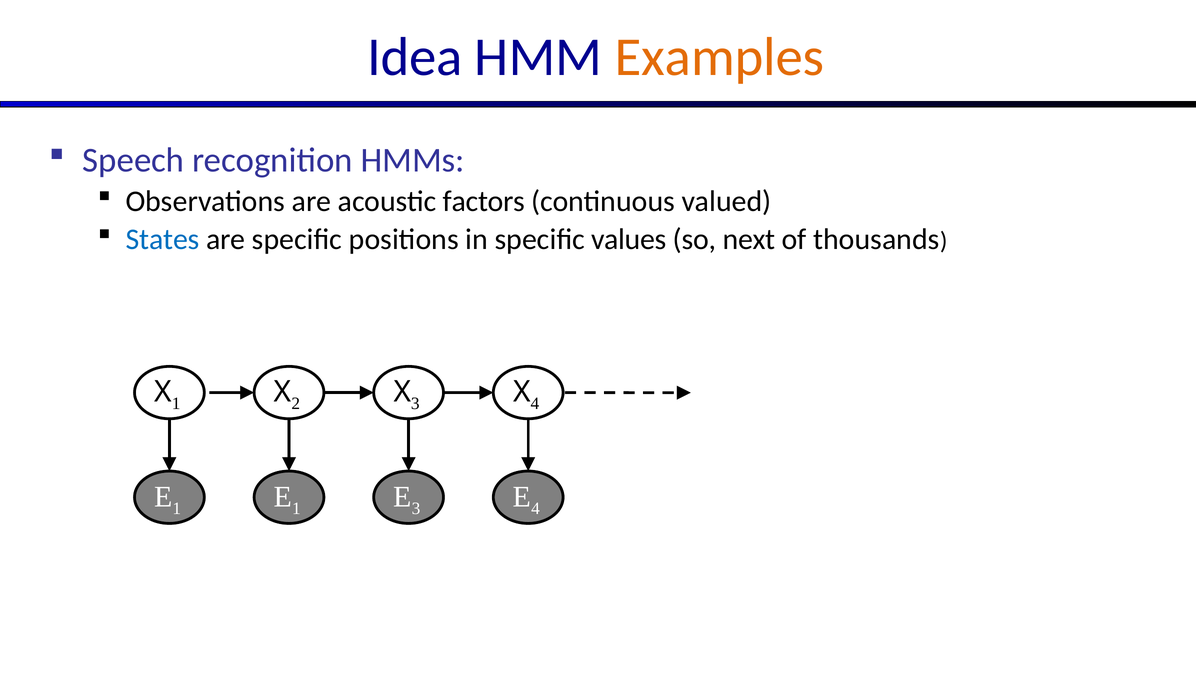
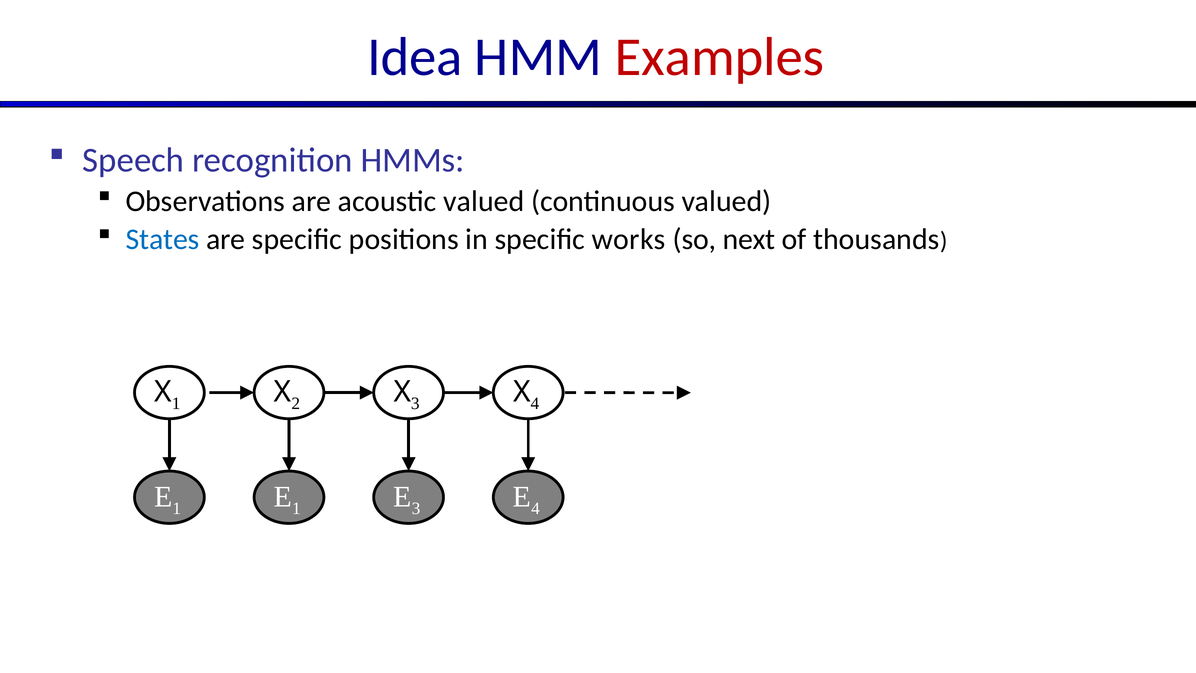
Examples colour: orange -> red
acoustic factors: factors -> valued
values: values -> works
